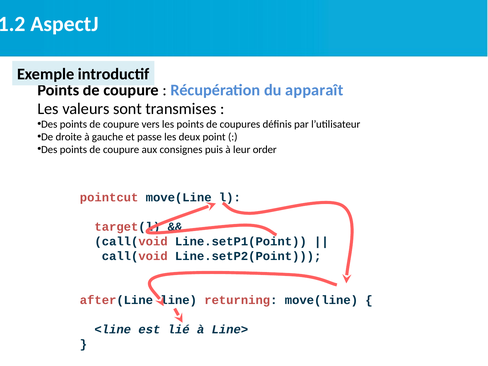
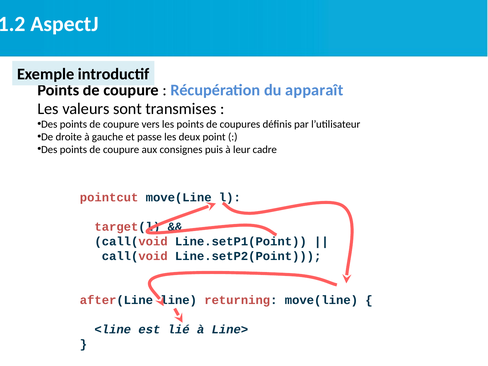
order: order -> cadre
